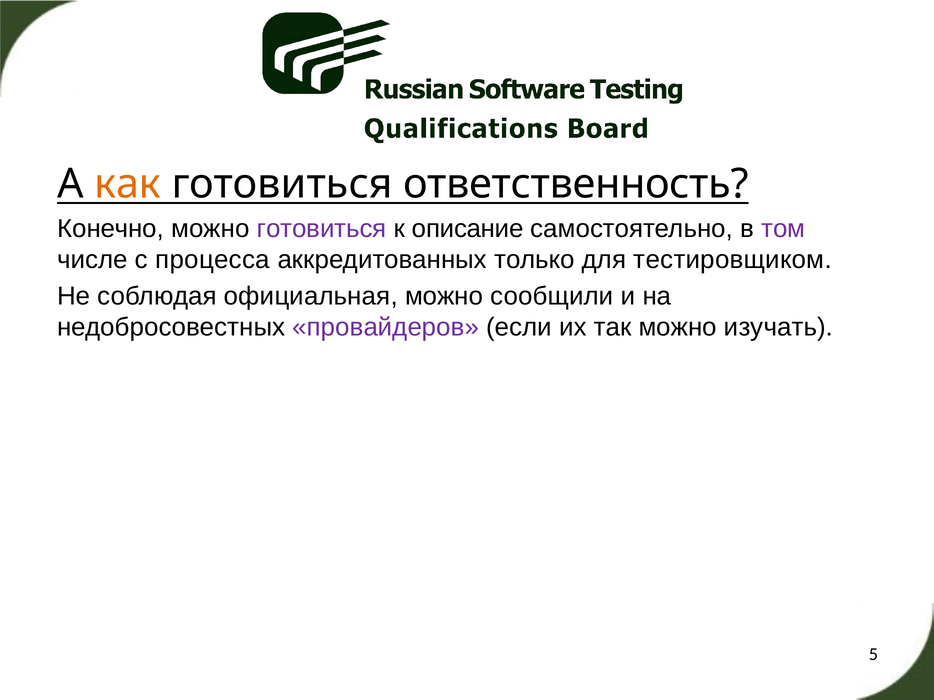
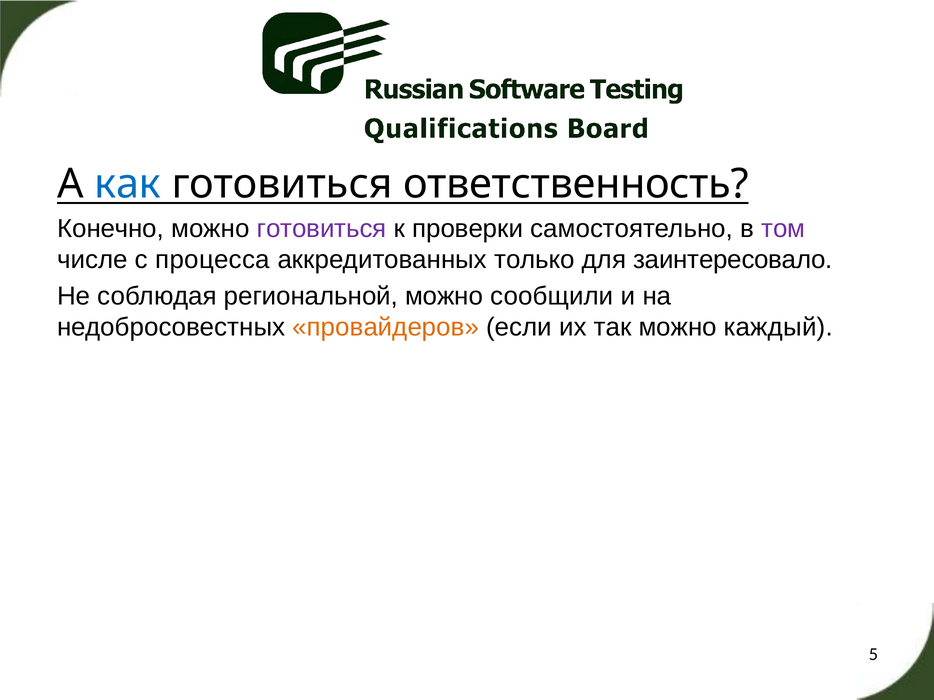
как colour: orange -> blue
описание: описание -> проверки
тестировщиком: тестировщиком -> заинтересовало
официальная: официальная -> региональной
провайдеров colour: purple -> orange
изучать: изучать -> каждый
